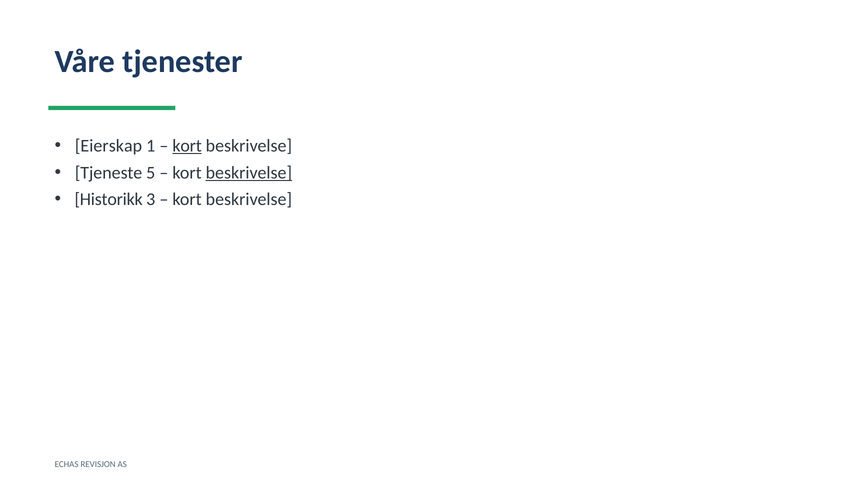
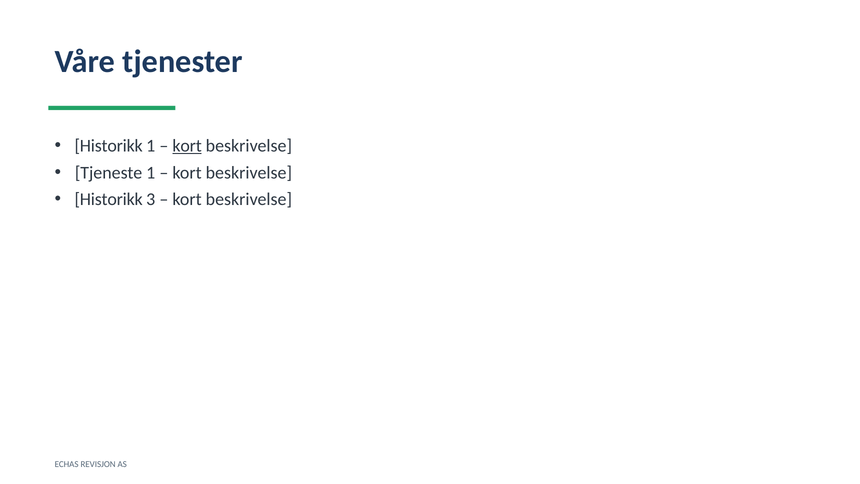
Eierskap at (109, 146): Eierskap -> Historikk
Tjeneste 5: 5 -> 1
beskrivelse at (249, 173) underline: present -> none
